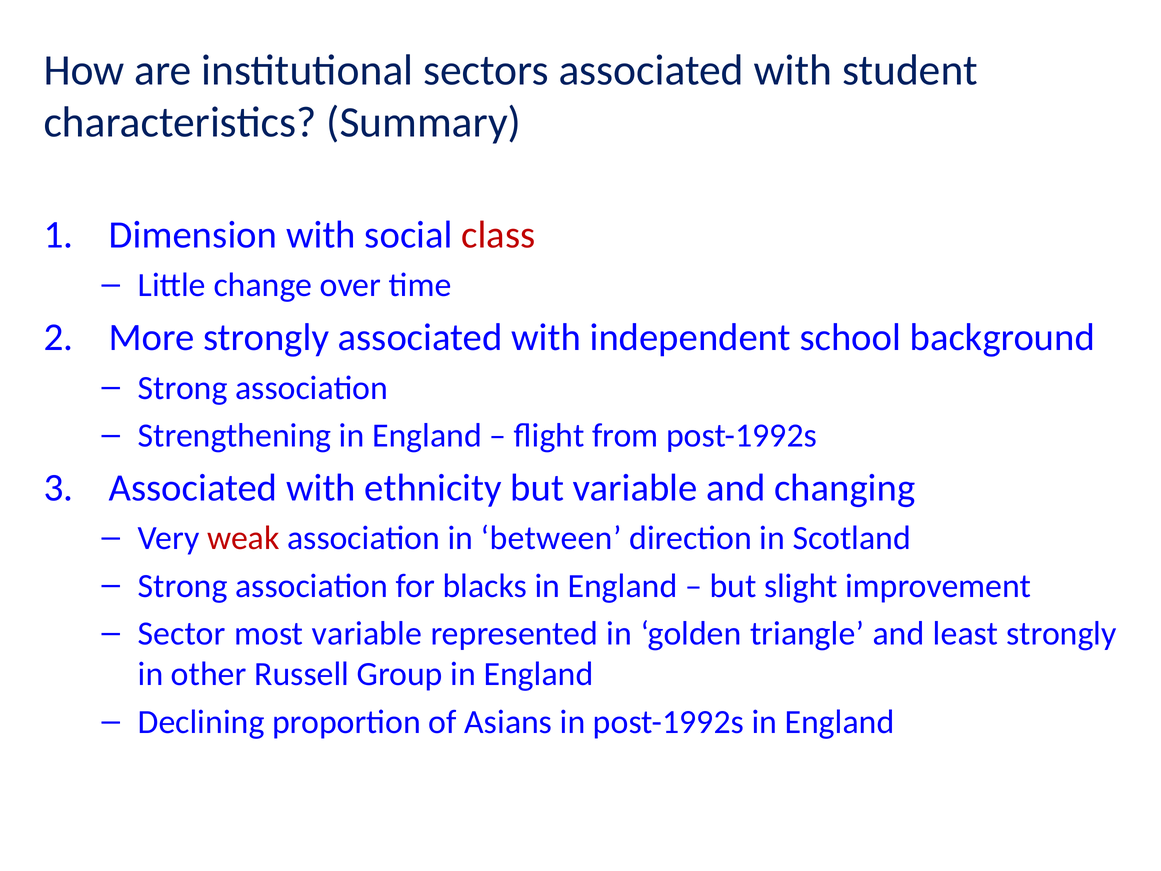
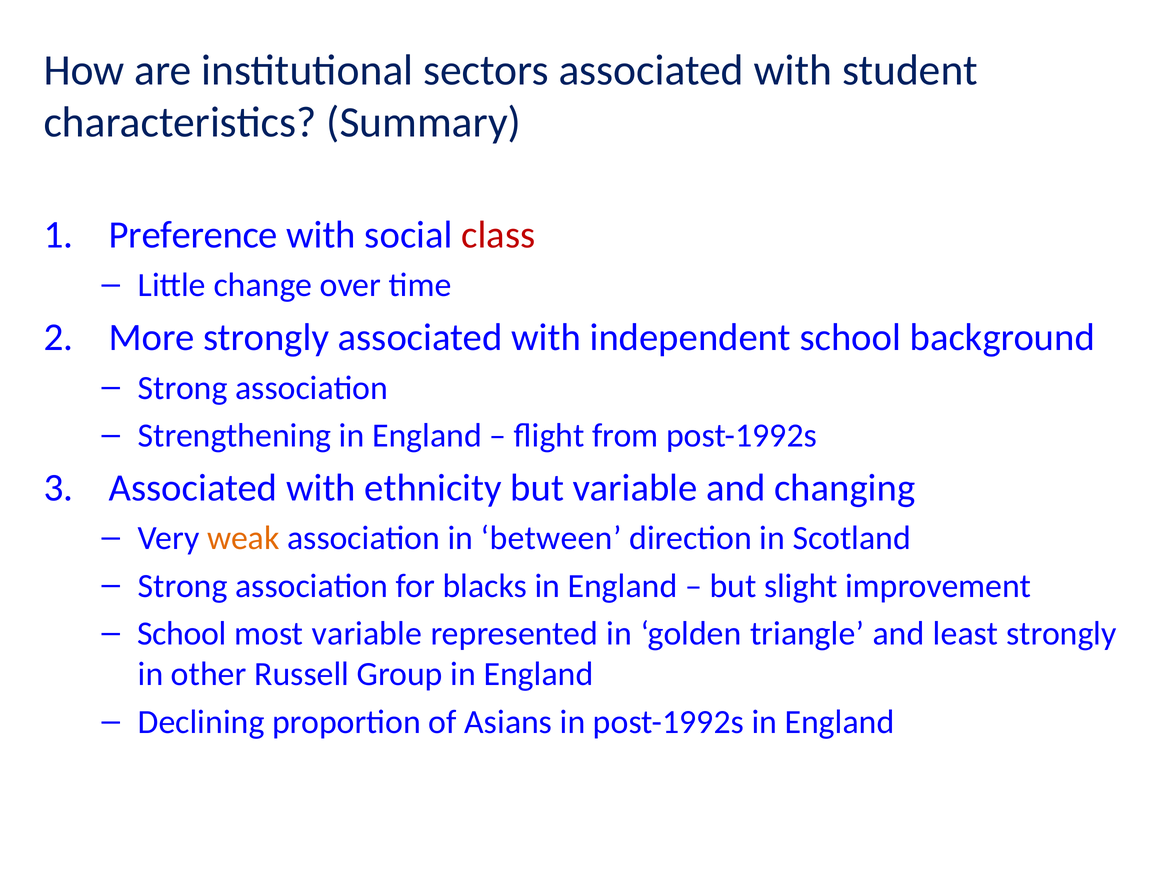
Dimension: Dimension -> Preference
weak colour: red -> orange
Sector at (182, 633): Sector -> School
